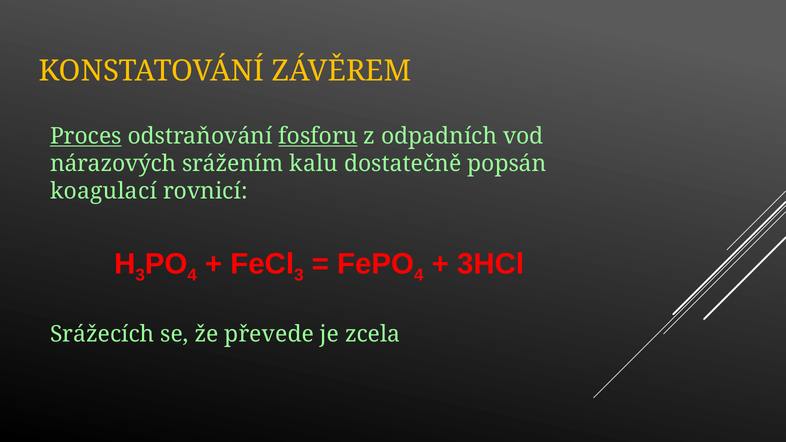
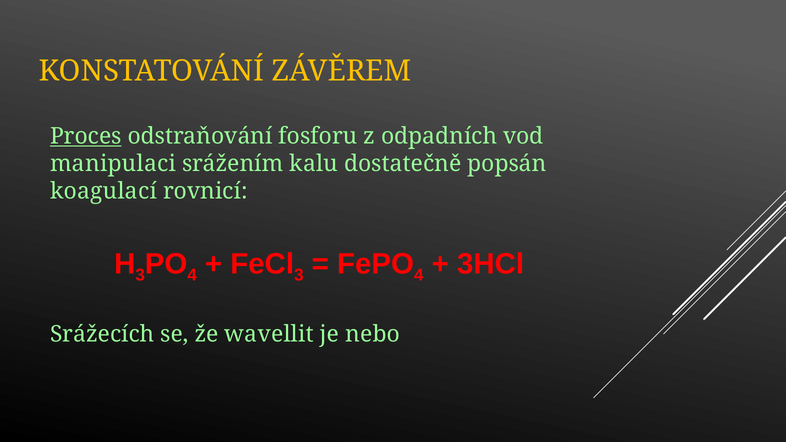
fosforu underline: present -> none
nárazových: nárazových -> manipulaci
převede: převede -> wavellit
zcela: zcela -> nebo
